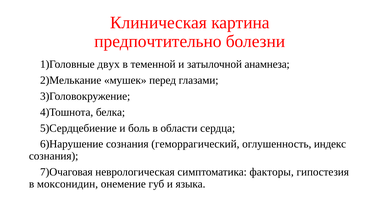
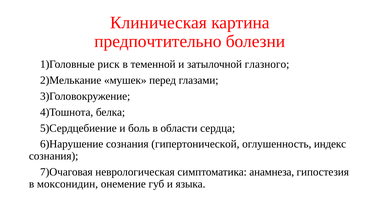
двух: двух -> риск
анамнеза: анамнеза -> глазного
геморрагический: геморрагический -> гипертонической
факторы: факторы -> анамнеза
